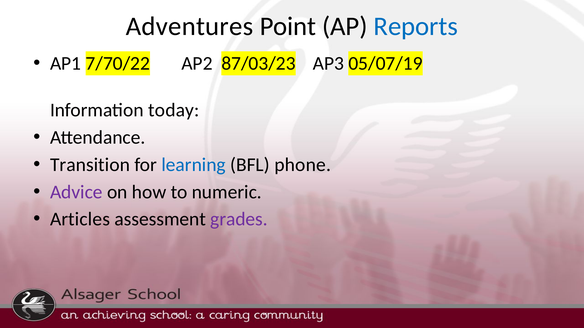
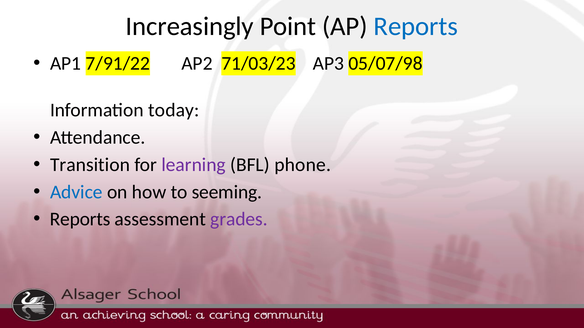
Adventures: Adventures -> Increasingly
7/70/22: 7/70/22 -> 7/91/22
87/03/23: 87/03/23 -> 71/03/23
05/07/19: 05/07/19 -> 05/07/98
learning colour: blue -> purple
Advice colour: purple -> blue
numeric: numeric -> seeming
Articles at (80, 220): Articles -> Reports
